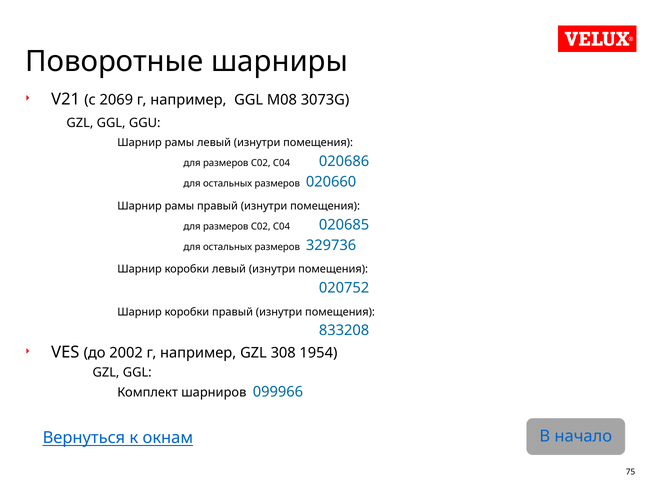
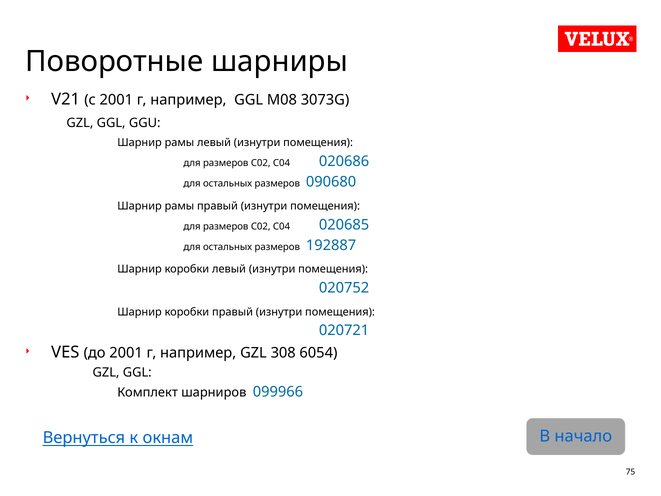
с 2069: 2069 -> 2001
020660: 020660 -> 090680
329736: 329736 -> 192887
833208: 833208 -> 020721
до 2002: 2002 -> 2001
1954: 1954 -> 6054
